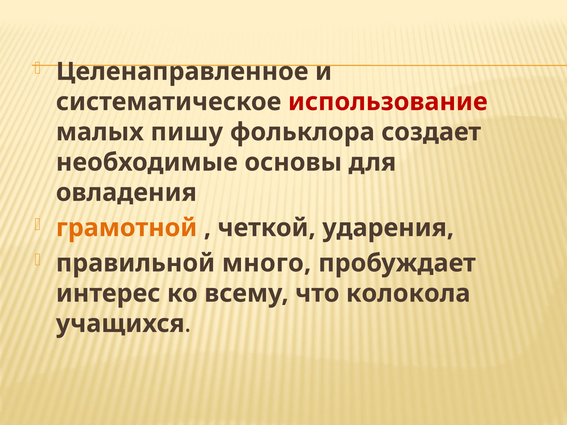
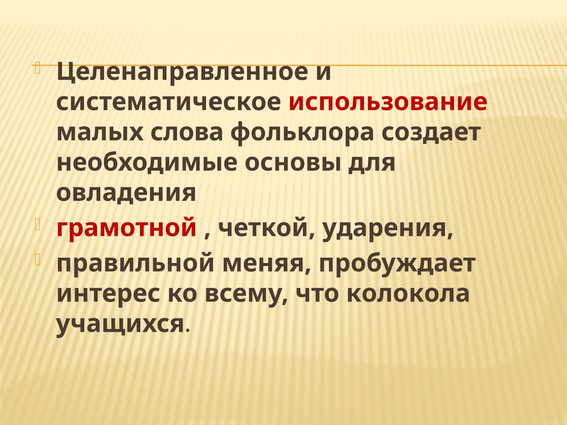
пишу: пишу -> слова
грамотной colour: orange -> red
много: много -> меняя
